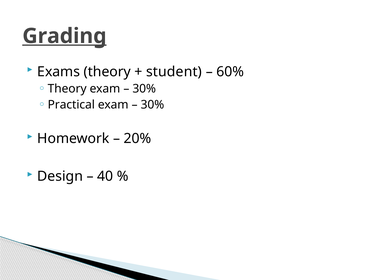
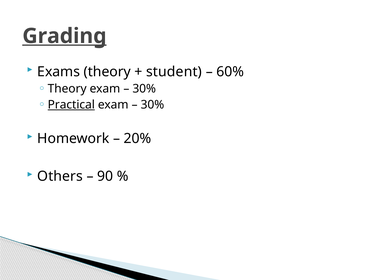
Practical underline: none -> present
Design: Design -> Others
40: 40 -> 90
